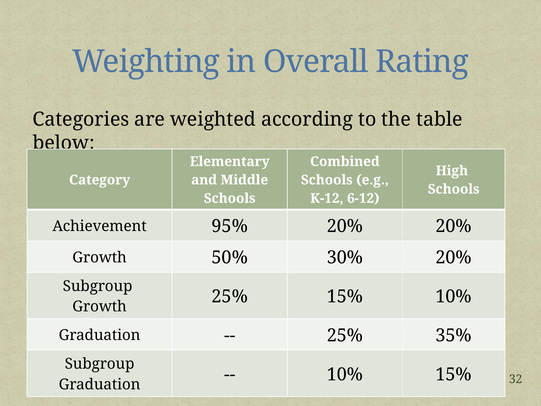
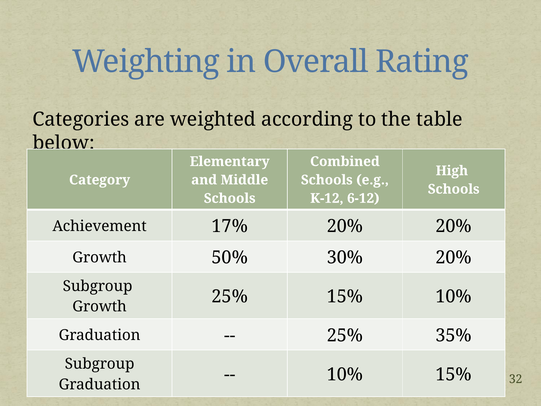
95%: 95% -> 17%
